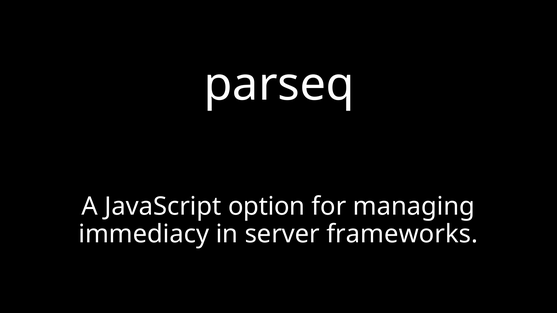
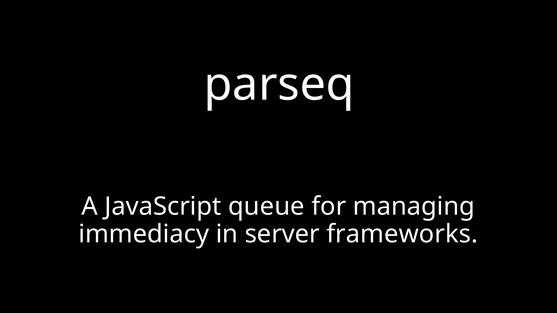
option: option -> queue
